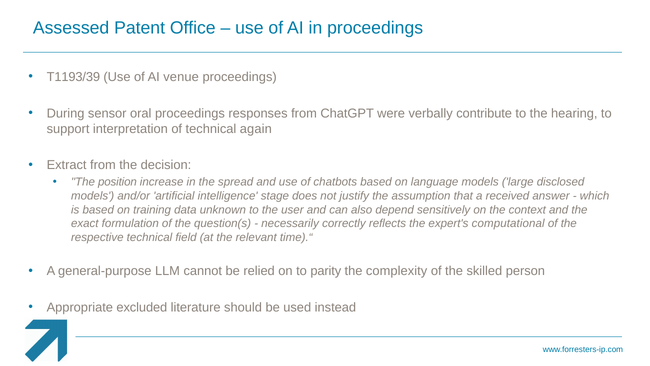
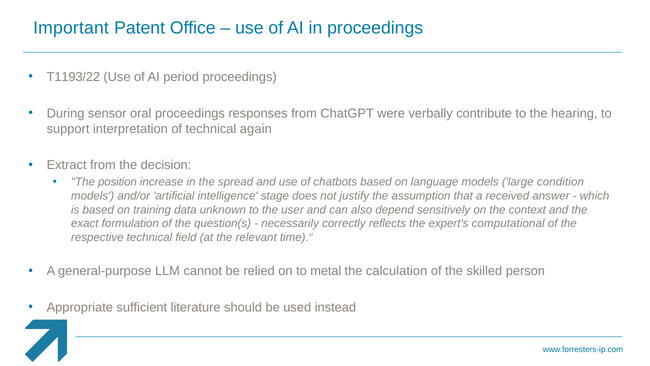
Assessed: Assessed -> Important
T1193/39: T1193/39 -> T1193/22
venue: venue -> period
disclosed: disclosed -> condition
parity: parity -> metal
complexity: complexity -> calculation
excluded: excluded -> sufficient
